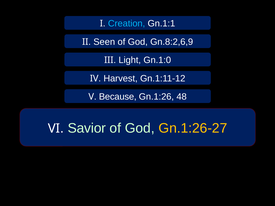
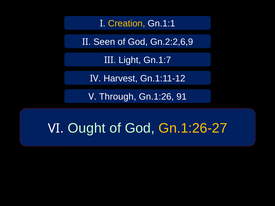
Creation colour: light blue -> yellow
Gn.8:2,6,9: Gn.8:2,6,9 -> Gn.2:2,6,9
Gn.1:0: Gn.1:0 -> Gn.1:7
Because: Because -> Through
48: 48 -> 91
Savior: Savior -> Ought
